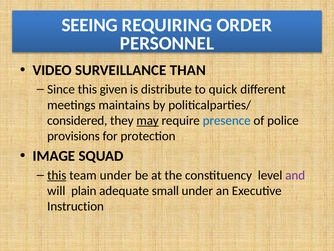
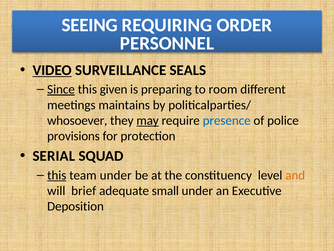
VIDEO underline: none -> present
THAN: THAN -> SEALS
Since underline: none -> present
distribute: distribute -> preparing
quick: quick -> room
considered: considered -> whosoever
IMAGE: IMAGE -> SERIAL
and colour: purple -> orange
plain: plain -> brief
Instruction: Instruction -> Deposition
